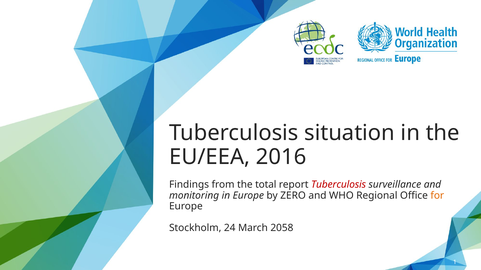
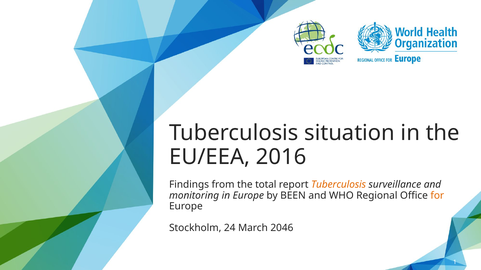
Tuberculosis at (339, 185) colour: red -> orange
ZERO: ZERO -> BEEN
2058: 2058 -> 2046
